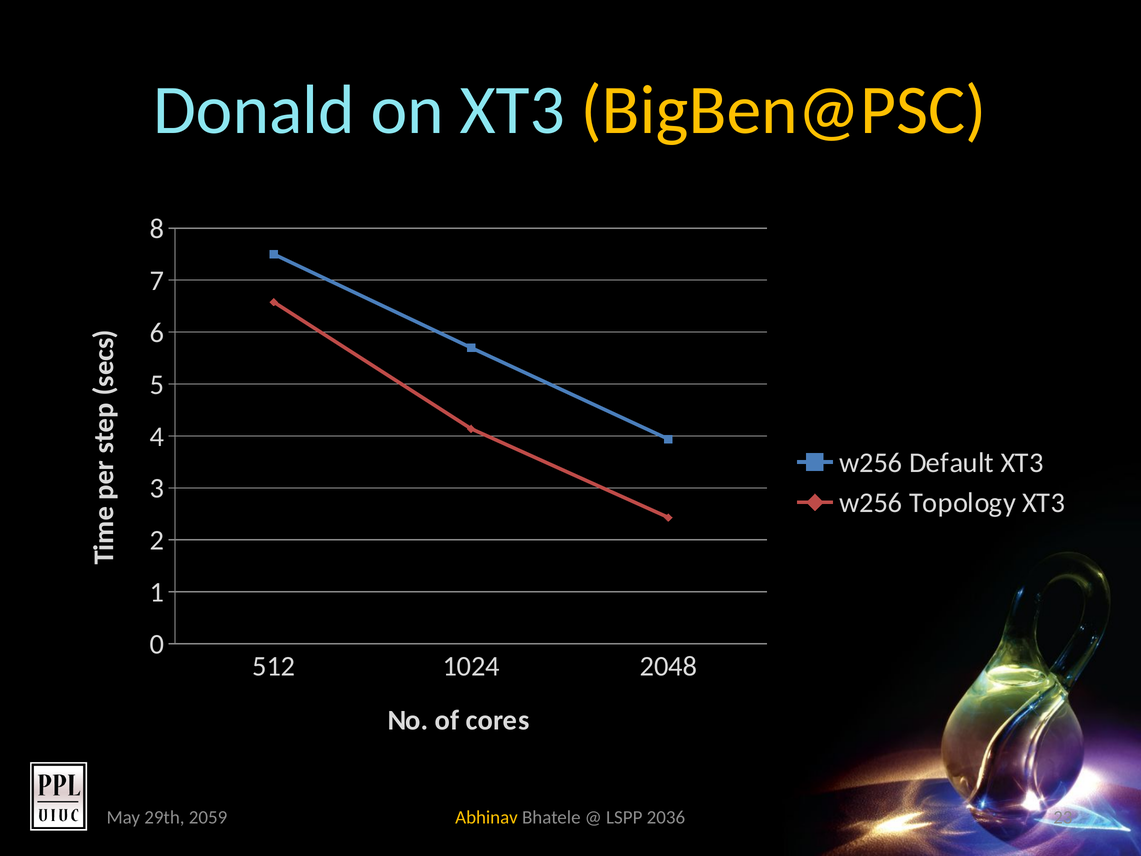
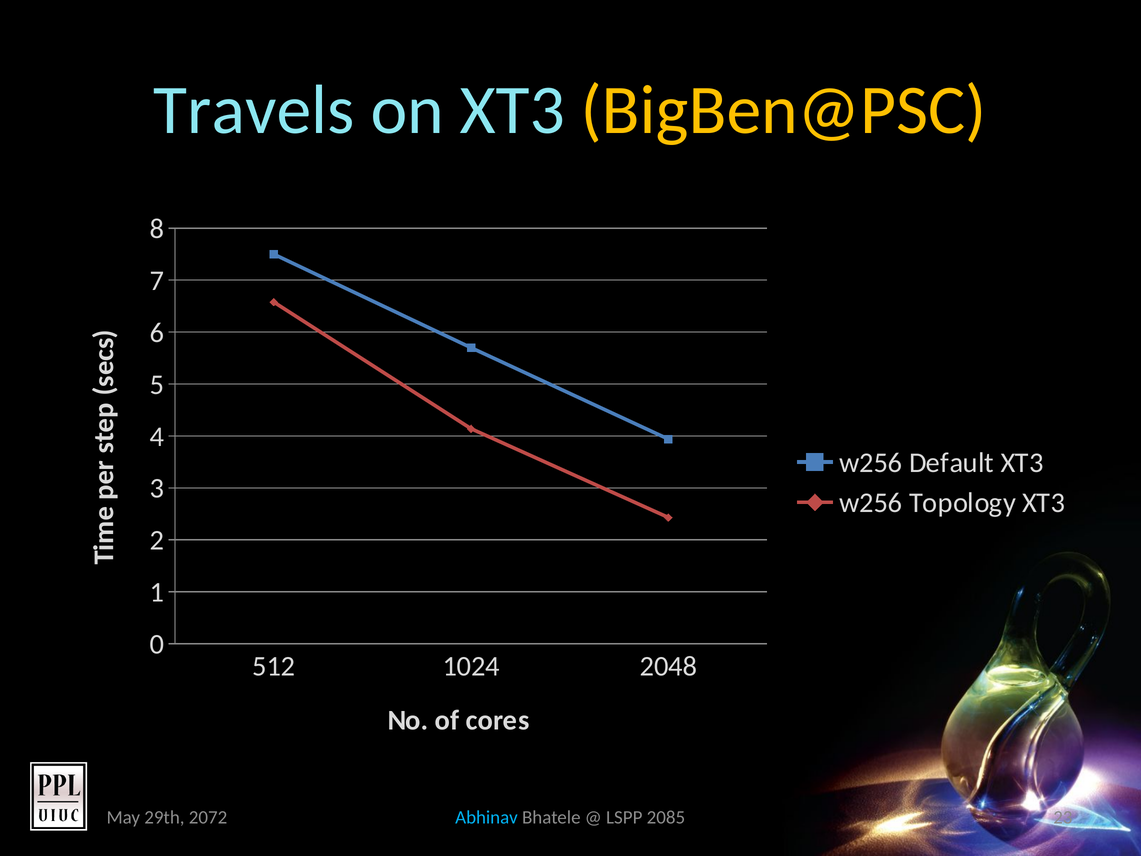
Donald: Donald -> Travels
Abhinav colour: yellow -> light blue
2036: 2036 -> 2085
2059: 2059 -> 2072
